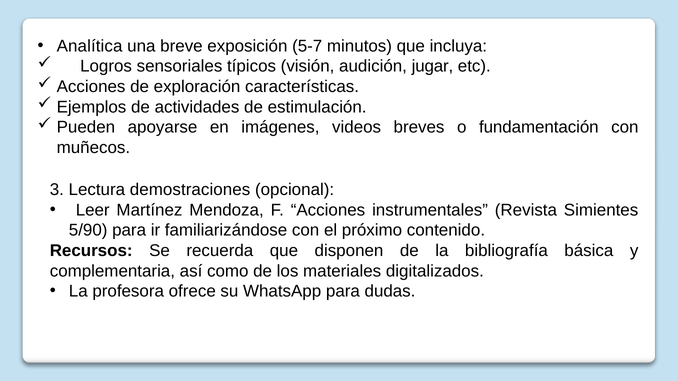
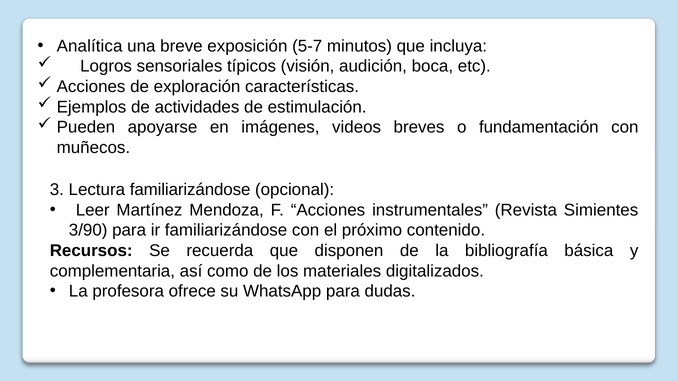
jugar: jugar -> boca
Lectura demostraciones: demostraciones -> familiarizándose
5/90: 5/90 -> 3/90
